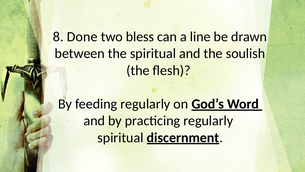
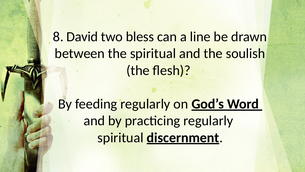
Done: Done -> David
